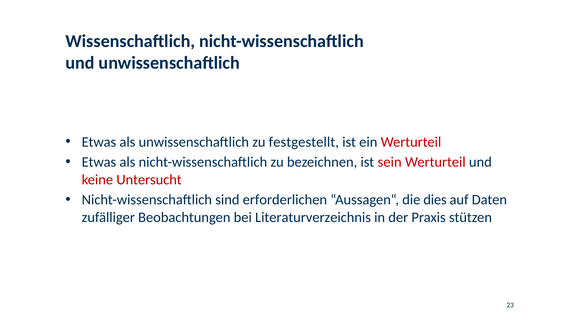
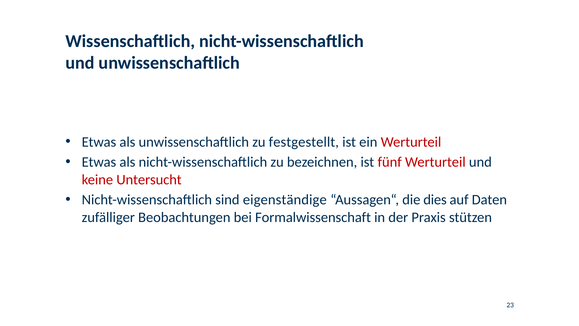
sein: sein -> fünf
erforderlichen: erforderlichen -> eigenständige
Literaturverzeichnis: Literaturverzeichnis -> Formalwissenschaft
